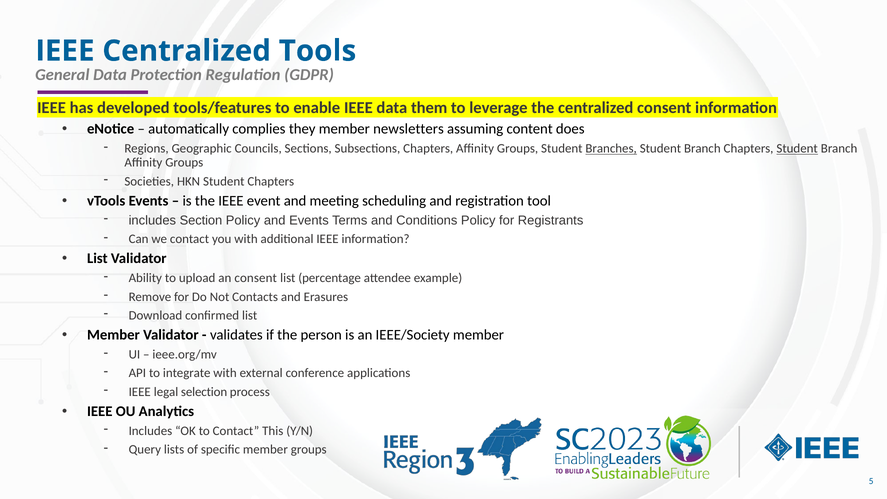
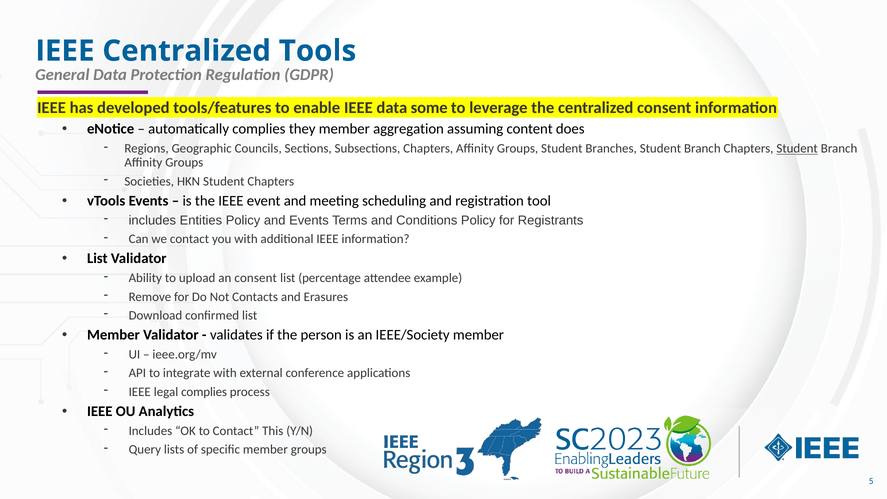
them: them -> some
newsletters: newsletters -> aggregation
Branches underline: present -> none
Section: Section -> Entities
legal selection: selection -> complies
